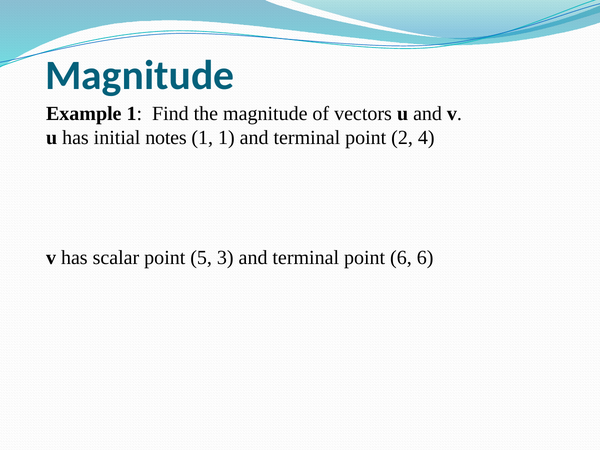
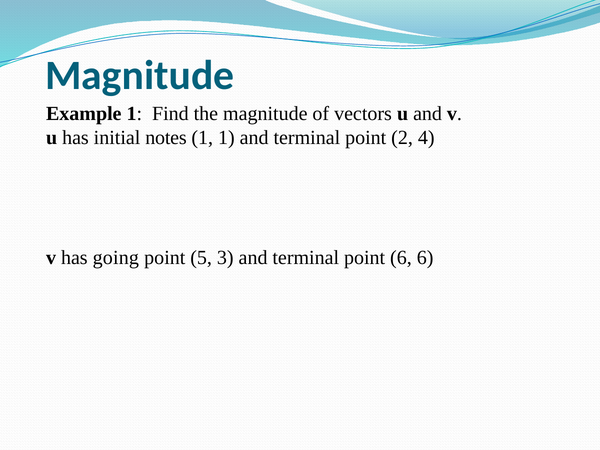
scalar: scalar -> going
